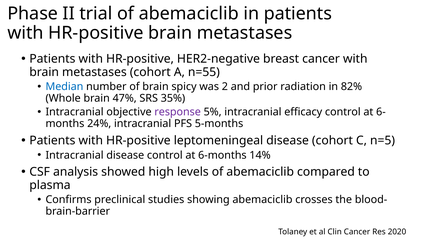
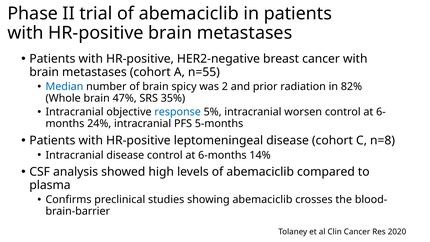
response colour: purple -> blue
efficacy: efficacy -> worsen
n=5: n=5 -> n=8
